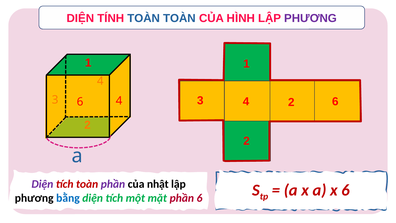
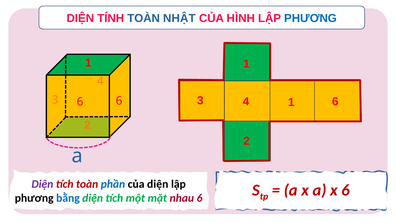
TOÀN TOÀN: TOÀN -> NHẬT
PHƯƠNG at (311, 18) colour: purple -> blue
2 at (291, 102): 2 -> 1
6 4: 4 -> 6
phần at (113, 184) colour: purple -> blue
của nhật: nhật -> diện
mặt phần: phần -> nhau
